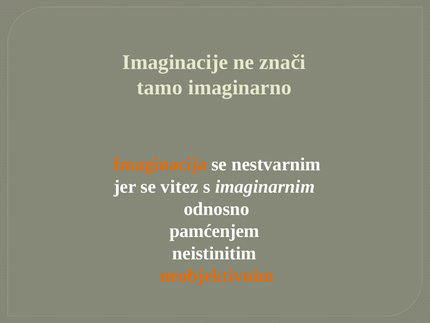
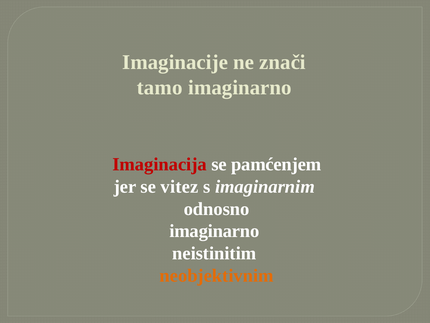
Imaginacija colour: orange -> red
nestvarnim: nestvarnim -> pamćenjem
pamćenjem at (214, 231): pamćenjem -> imaginarno
